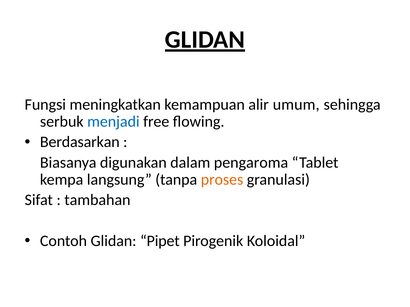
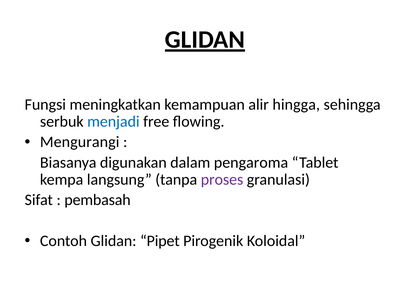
umum: umum -> hingga
Berdasarkan: Berdasarkan -> Mengurangi
proses colour: orange -> purple
tambahan: tambahan -> pembasah
